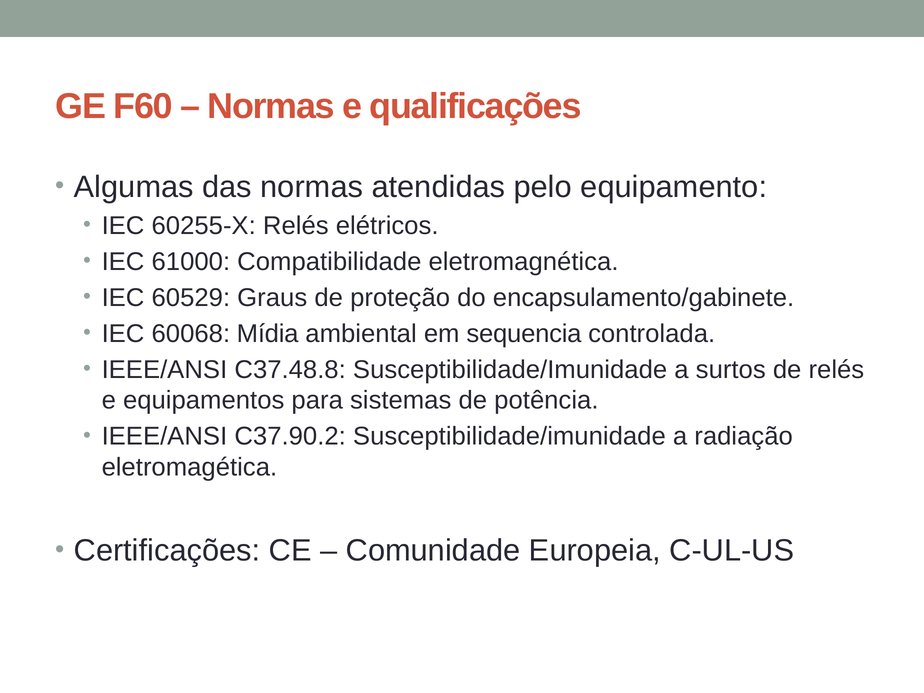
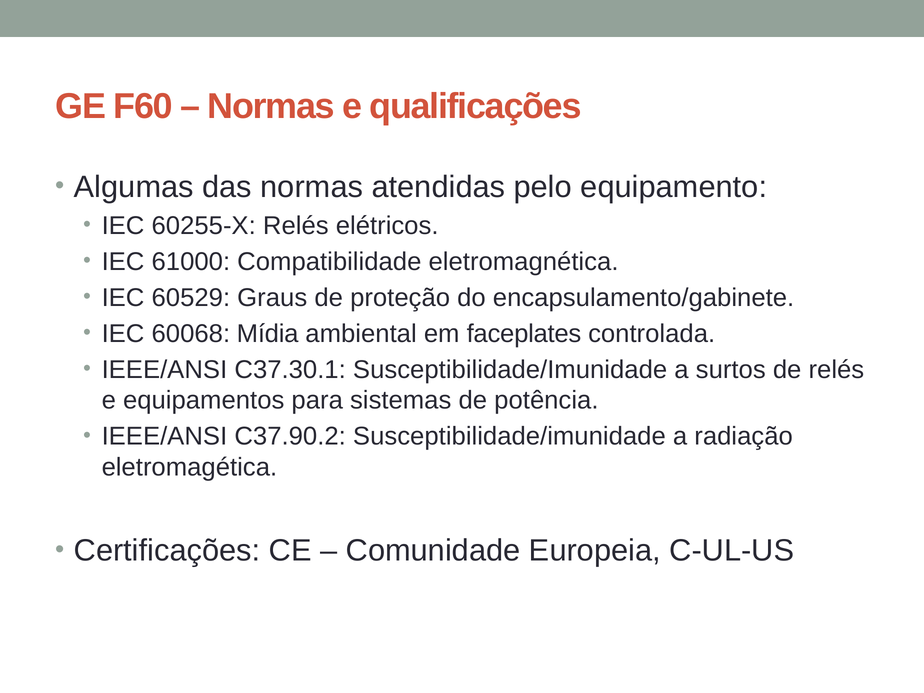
sequencia: sequencia -> faceplates
C37.48.8: C37.48.8 -> C37.30.1
